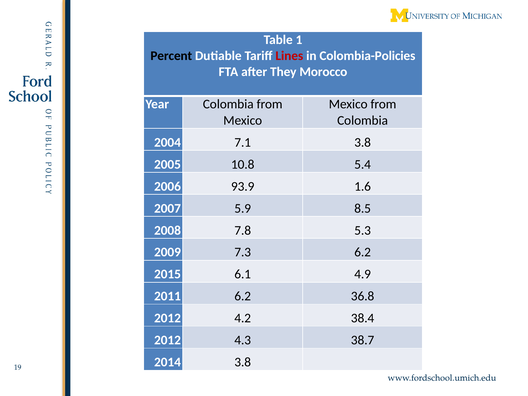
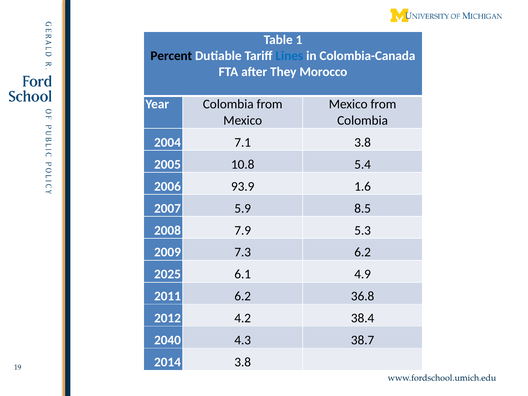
Lines colour: red -> blue
Colombia-Policies: Colombia-Policies -> Colombia-Canada
7.8: 7.8 -> 7.9
2015: 2015 -> 2025
2012 at (167, 340): 2012 -> 2040
